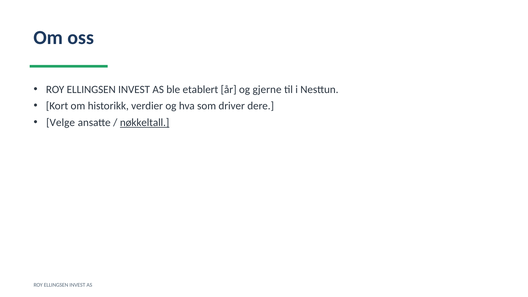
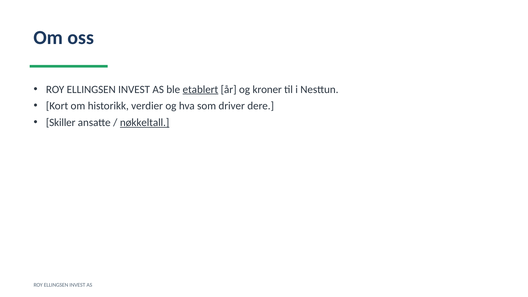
etablert underline: none -> present
gjerne: gjerne -> kroner
Velge: Velge -> Skiller
